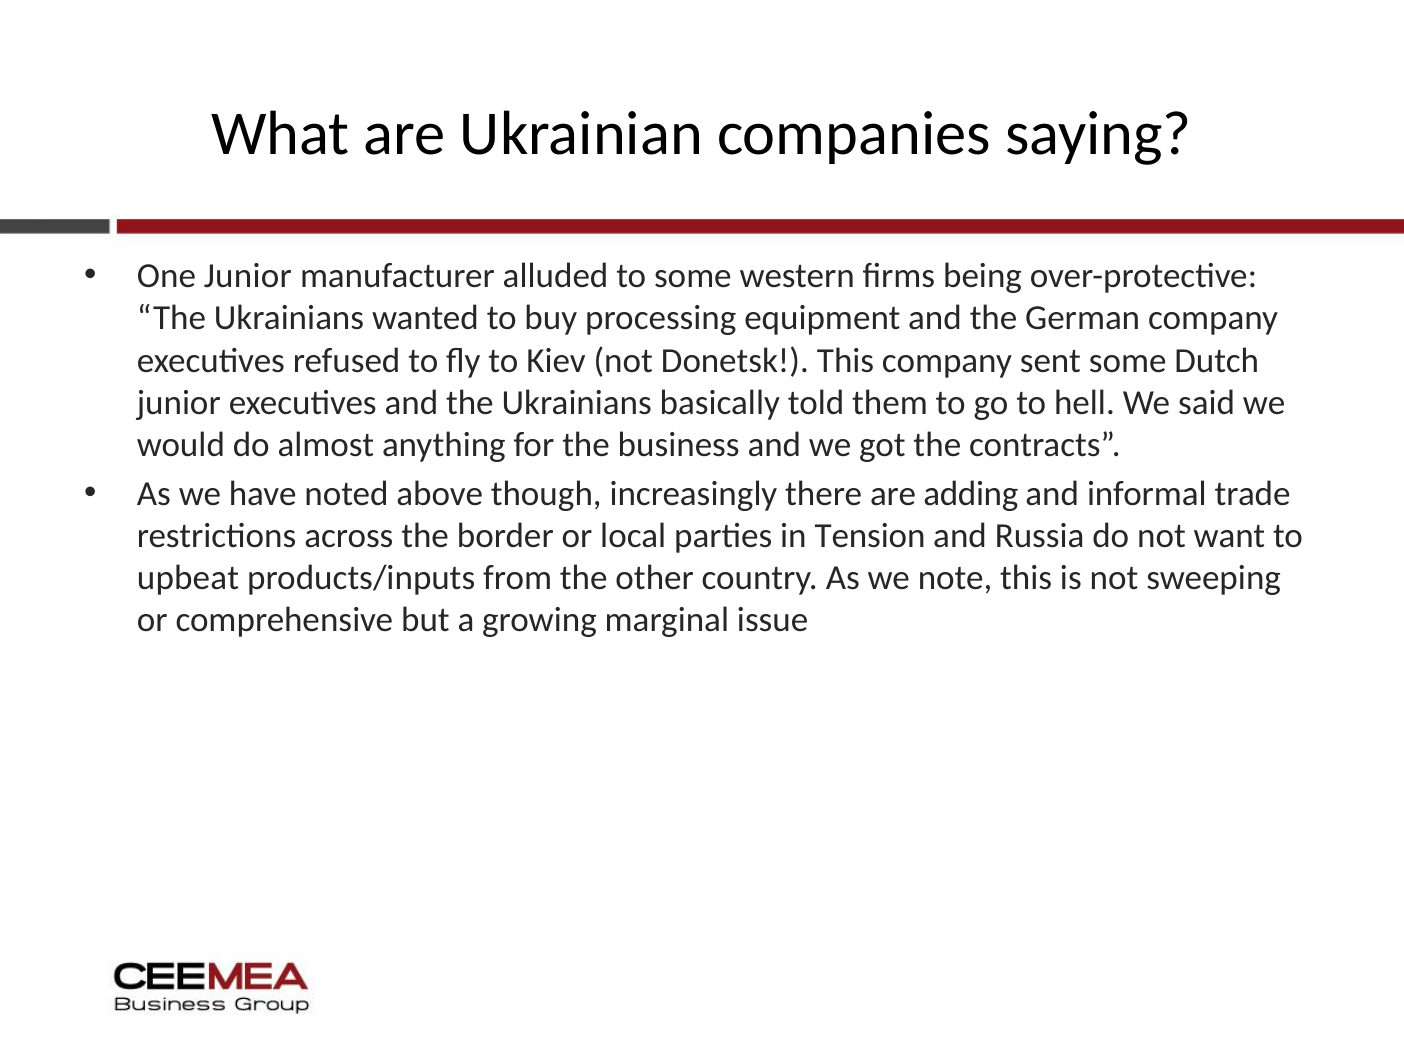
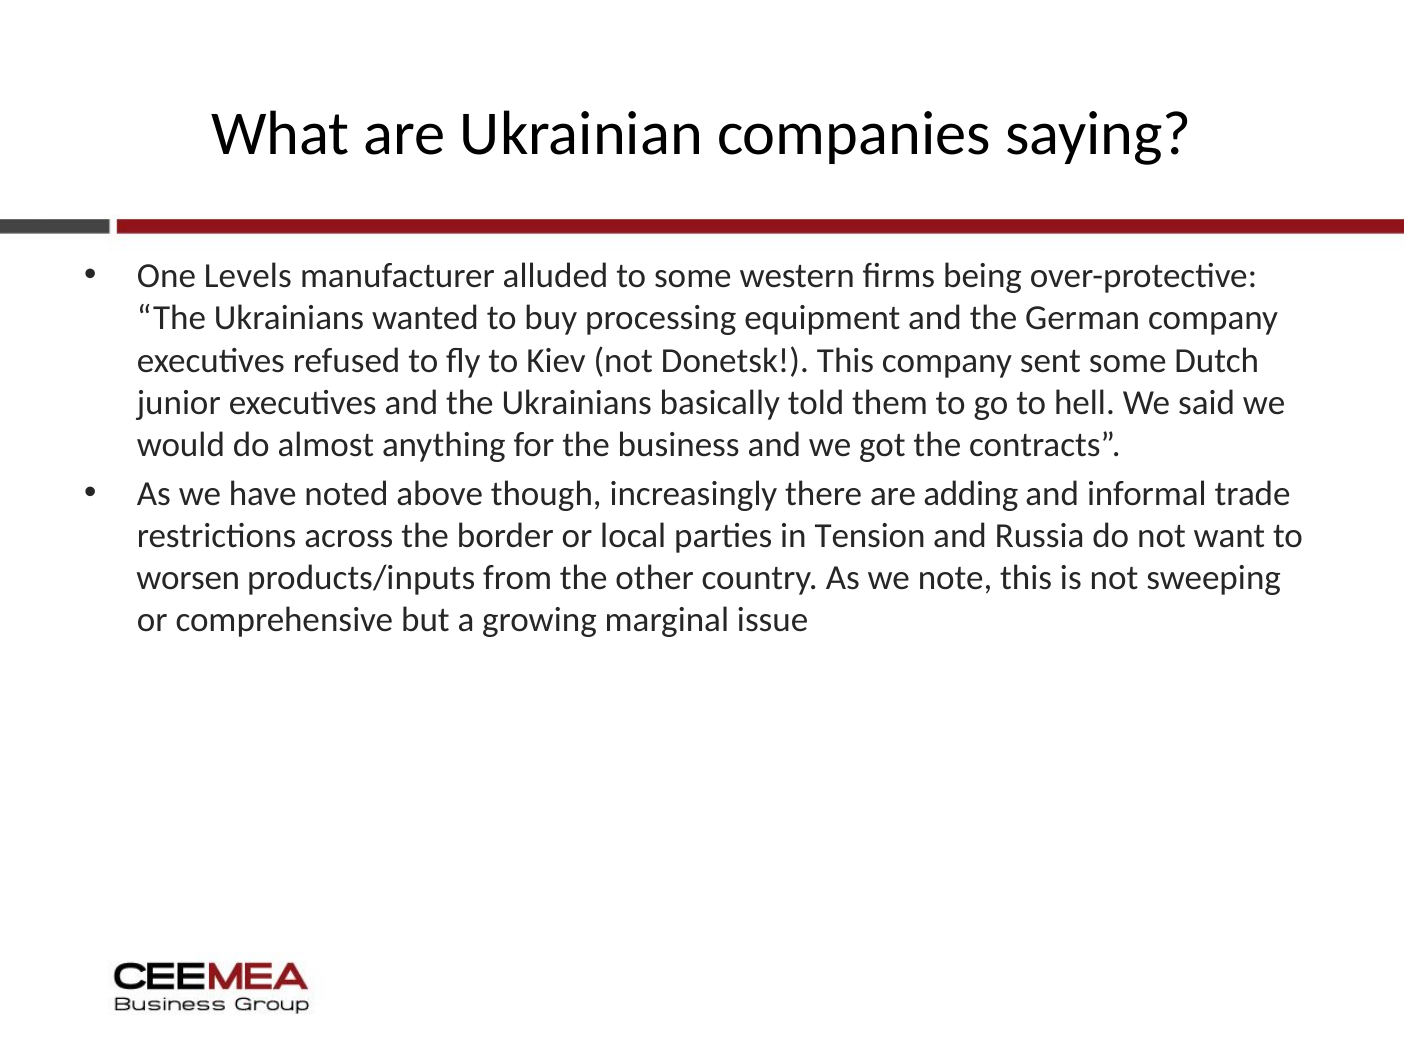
One Junior: Junior -> Levels
upbeat: upbeat -> worsen
